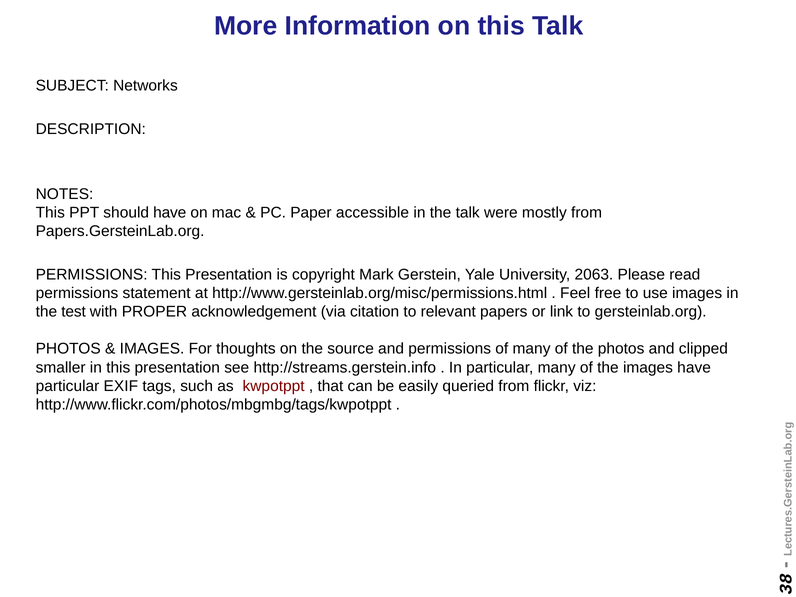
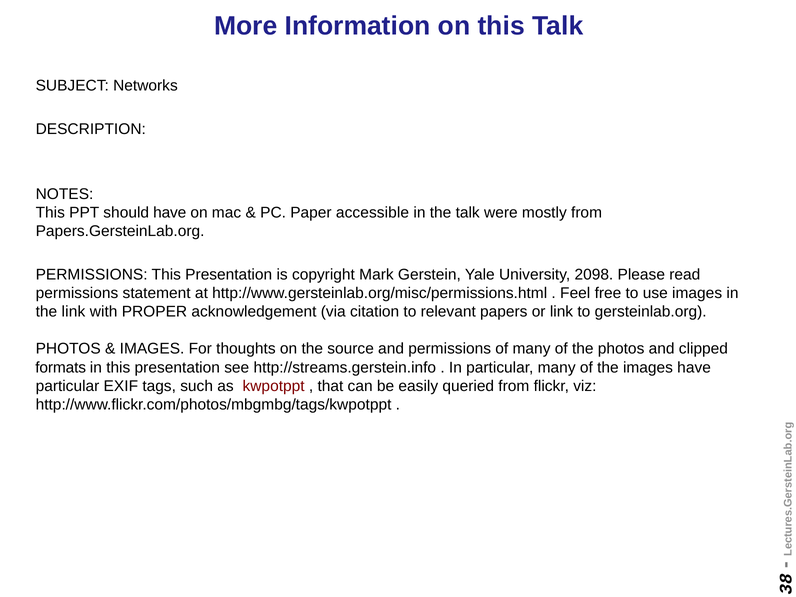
2063: 2063 -> 2098
the test: test -> link
smaller: smaller -> formats
